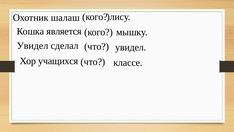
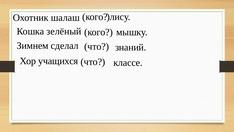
является: является -> зелёный
Увидел at (33, 46): Увидел -> Зимнем
что увидел: увидел -> знаний
